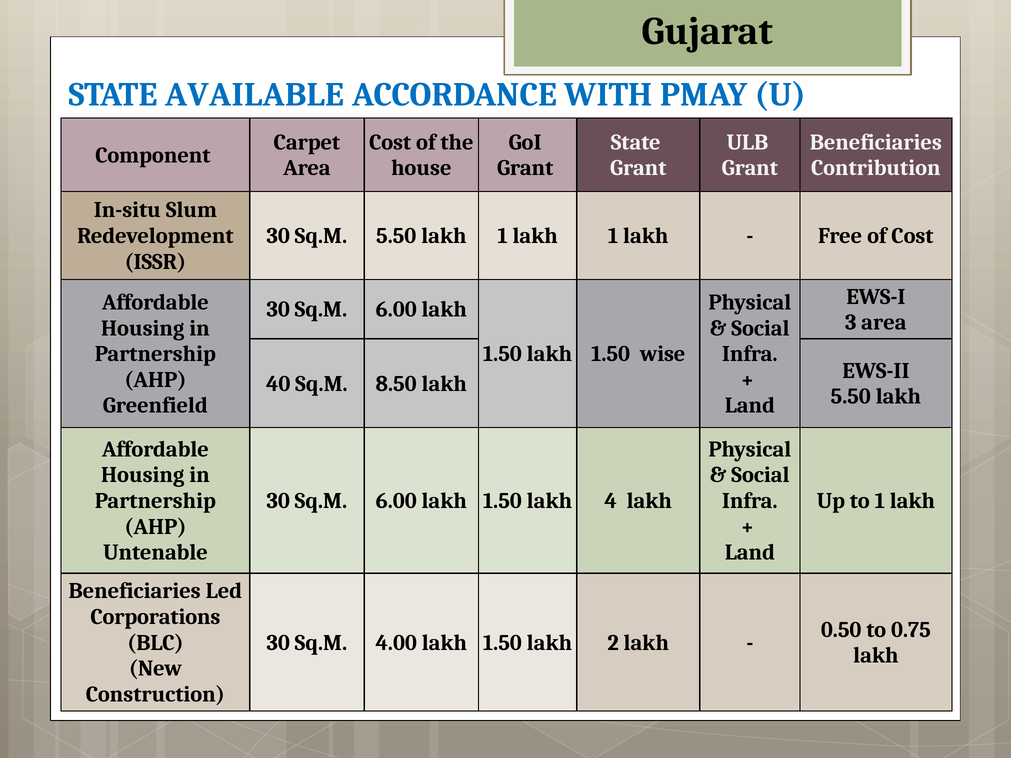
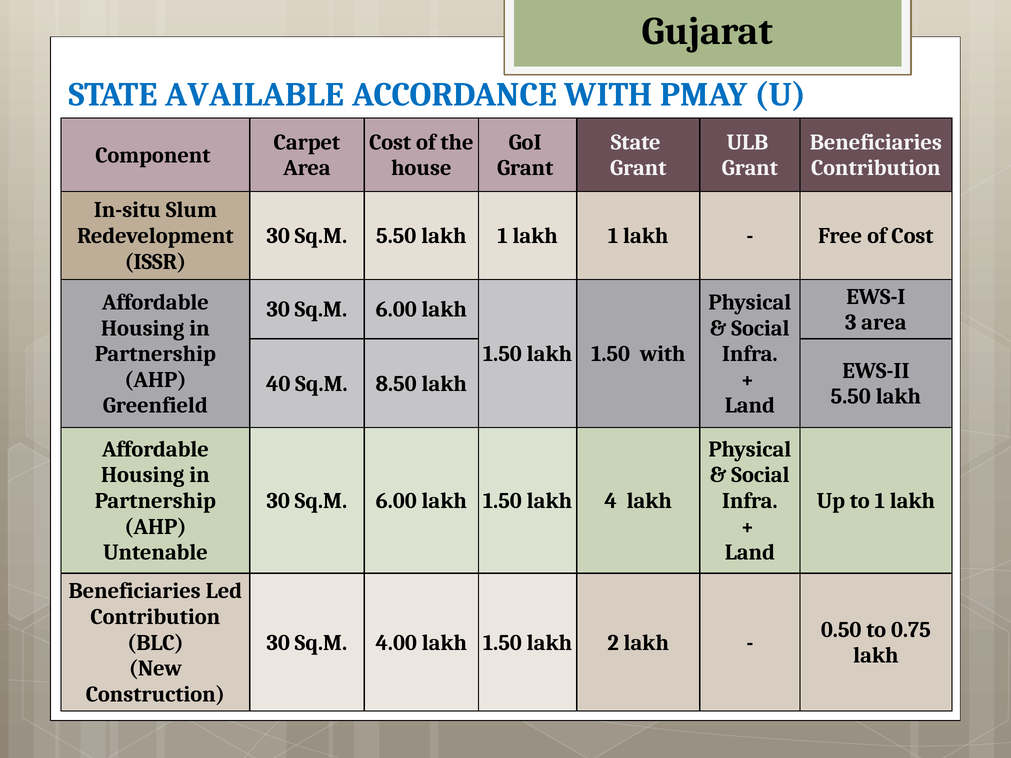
1.50 wise: wise -> with
Corporations at (155, 617): Corporations -> Contribution
